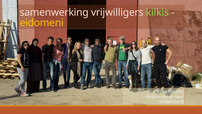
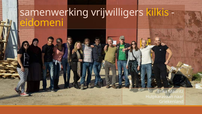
kilkis colour: light green -> yellow
